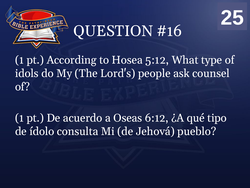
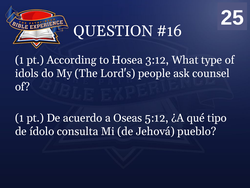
5:12: 5:12 -> 3:12
6:12: 6:12 -> 5:12
